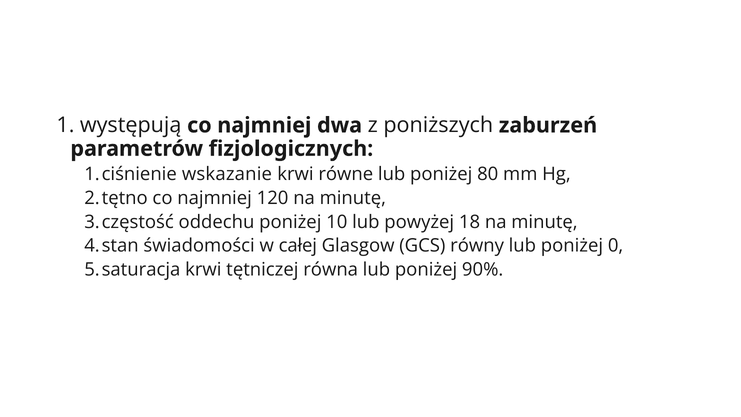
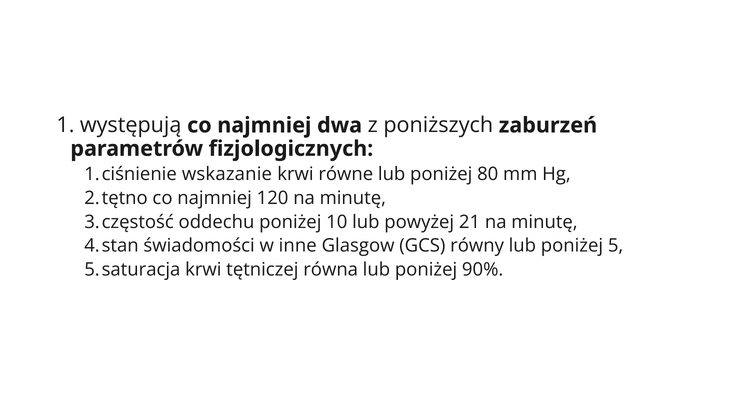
18: 18 -> 21
całej: całej -> inne
0: 0 -> 5
